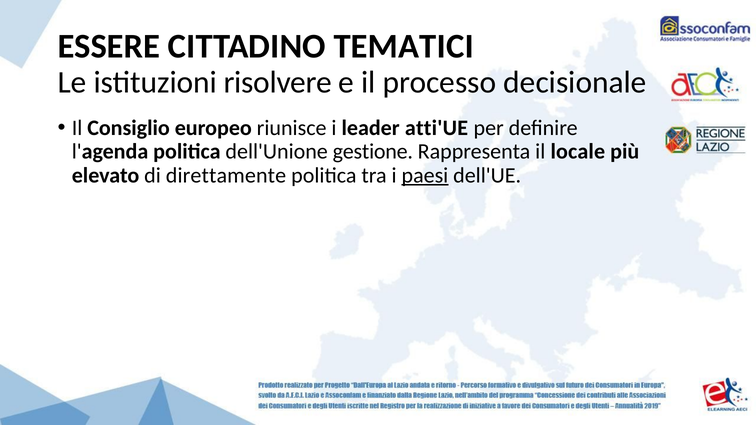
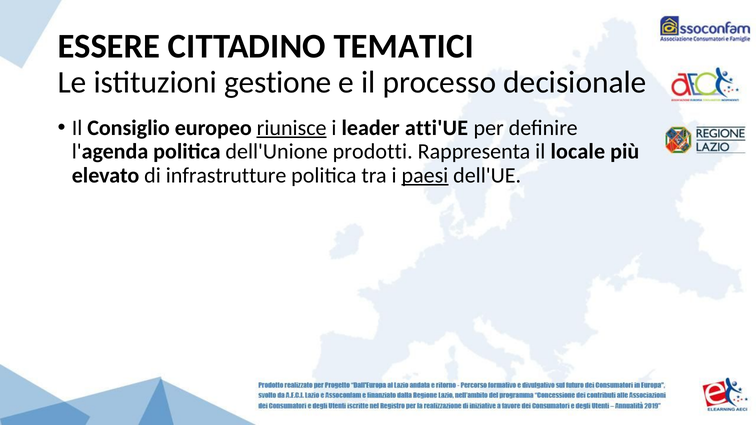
risolvere: risolvere -> gestione
riunisce underline: none -> present
gestione: gestione -> prodotti
direttamente: direttamente -> infrastrutture
